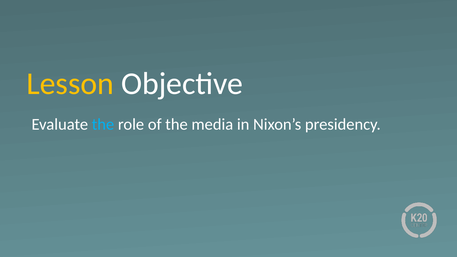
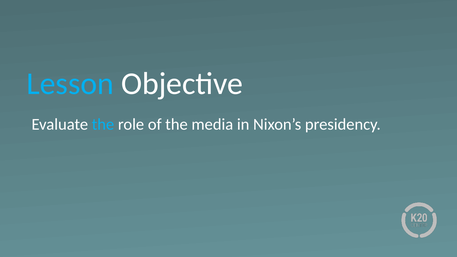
Lesson colour: yellow -> light blue
